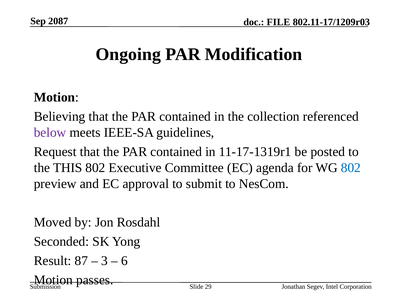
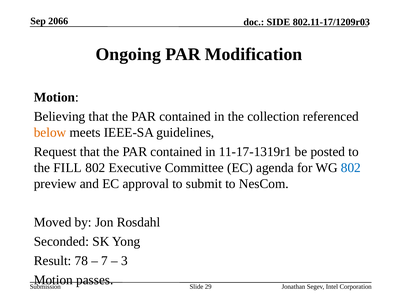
2087: 2087 -> 2066
FILE: FILE -> SIDE
below colour: purple -> orange
THIS: THIS -> FILL
87: 87 -> 78
3: 3 -> 7
6: 6 -> 3
